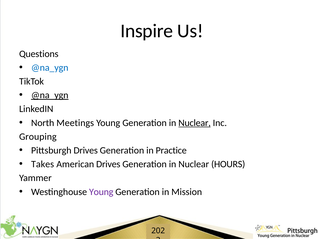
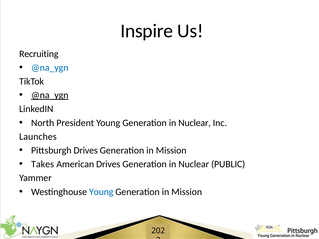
Questions: Questions -> Recruiting
Meetings: Meetings -> President
Nuclear at (195, 123) underline: present -> none
Grouping: Grouping -> Launches
Practice at (171, 151): Practice -> Mission
HOURS: HOURS -> PUBLIC
Young at (101, 192) colour: purple -> blue
